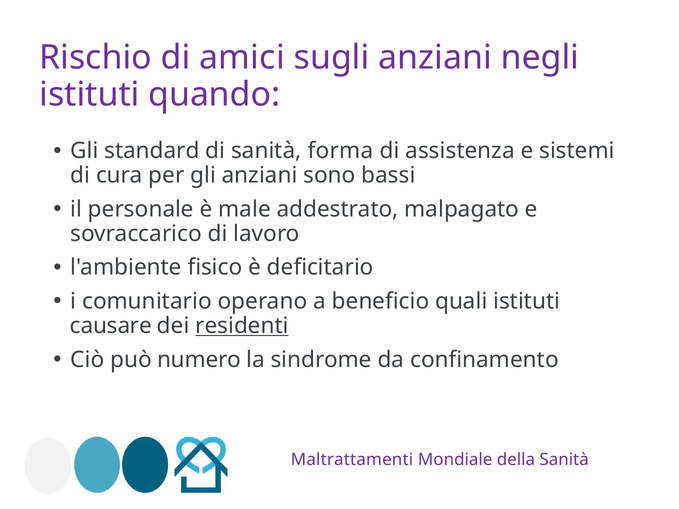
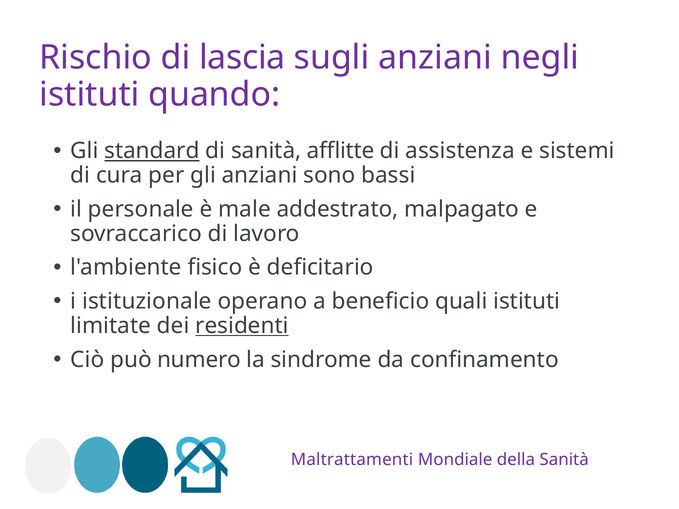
amici: amici -> lascia
standard underline: none -> present
forma: forma -> afflitte
comunitario: comunitario -> istituzionale
causare: causare -> limitate
